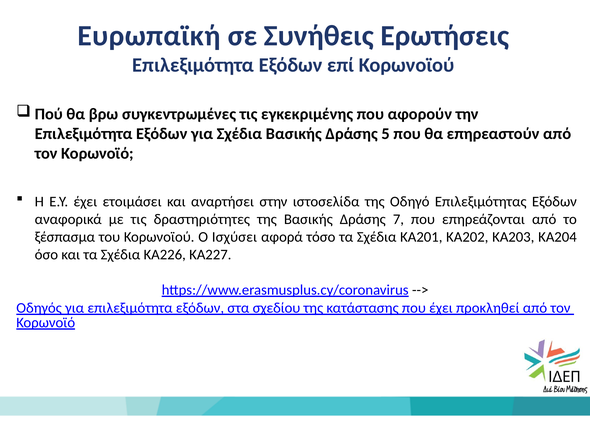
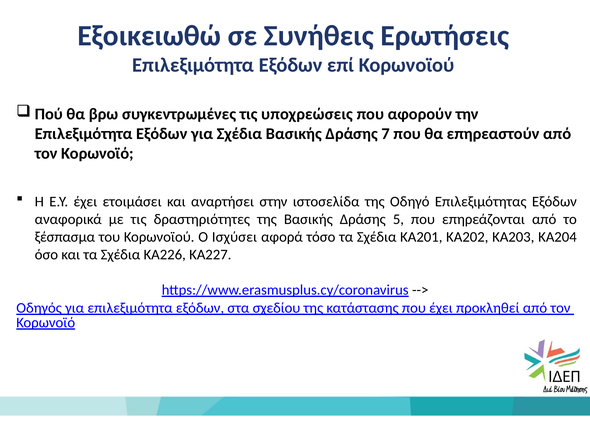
Ευρωπαϊκή: Ευρωπαϊκή -> Εξοικειωθώ
εγκεκριμένης: εγκεκριμένης -> υποχρεώσεις
5: 5 -> 7
7: 7 -> 5
